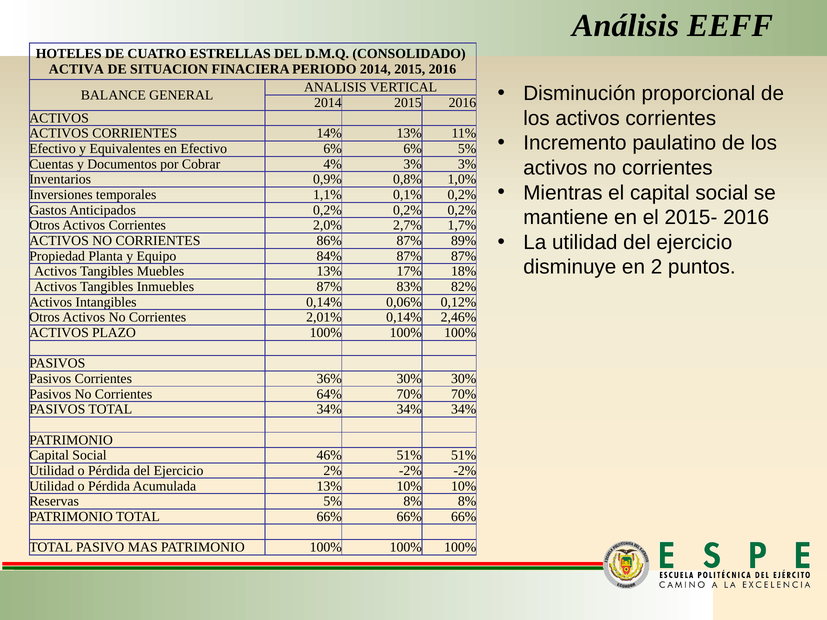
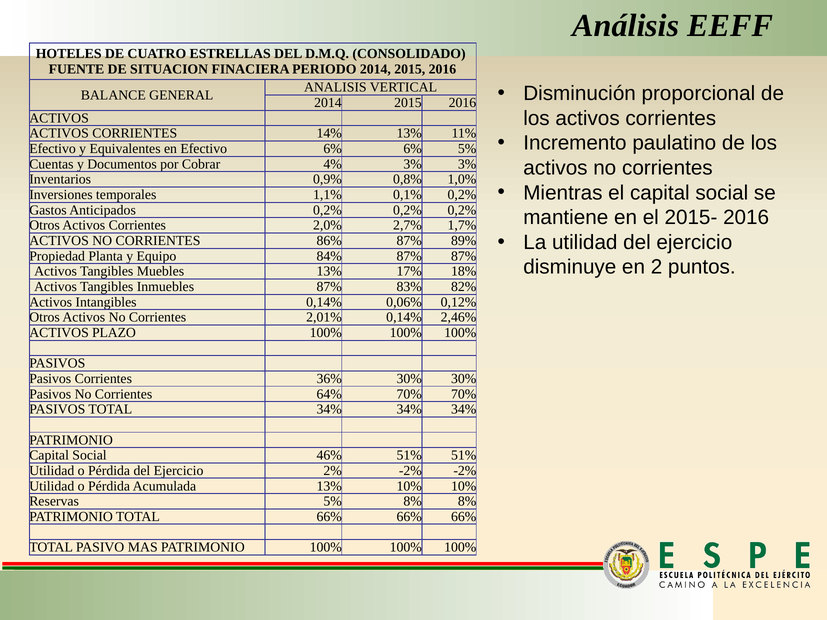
ACTIVA: ACTIVA -> FUENTE
